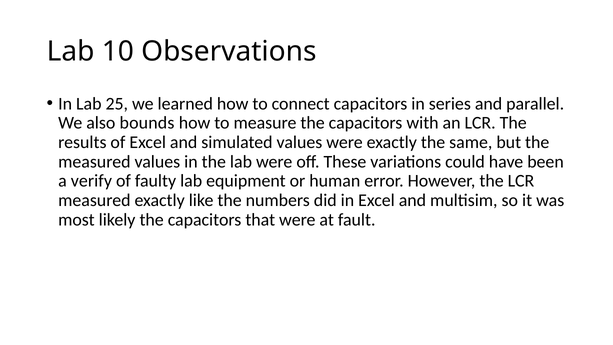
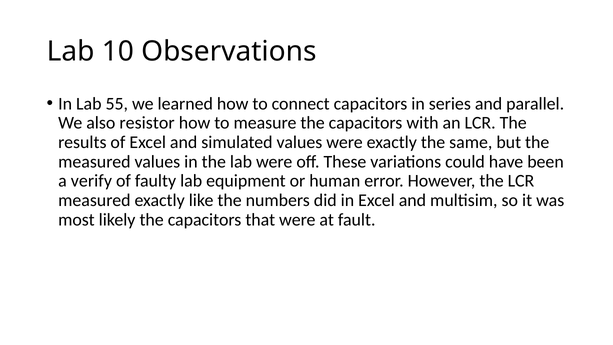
25: 25 -> 55
bounds: bounds -> resistor
